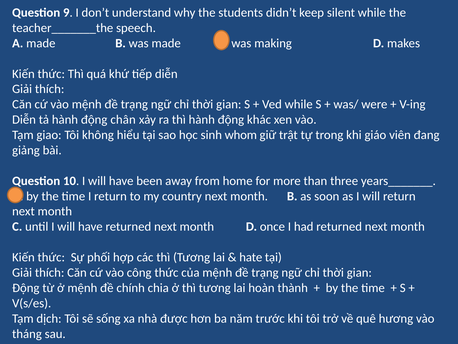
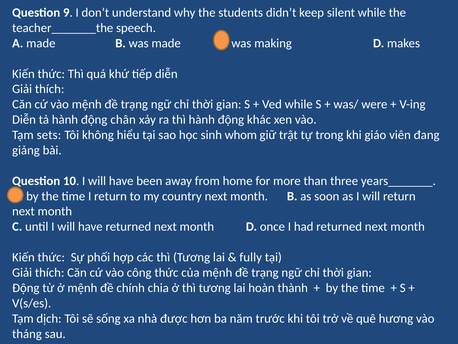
giao: giao -> sets
hate: hate -> fully
